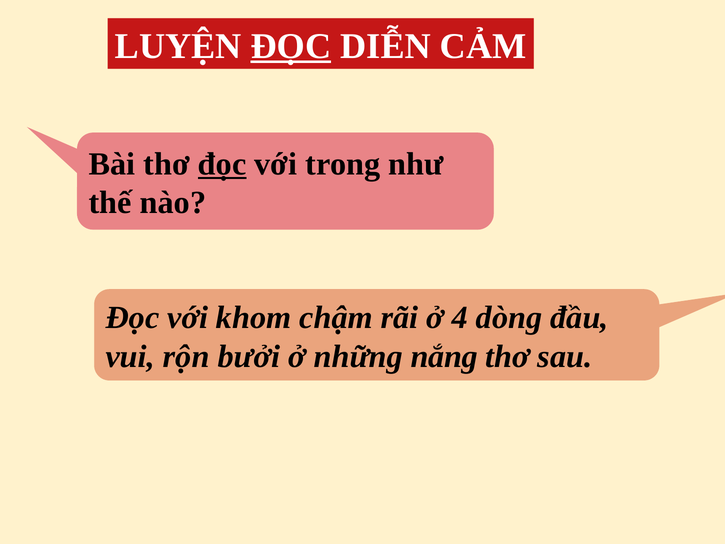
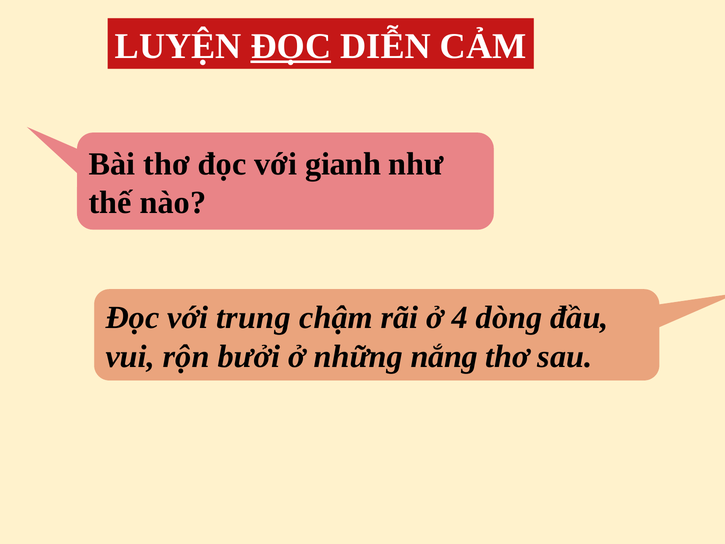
đọc at (222, 164) underline: present -> none
trong: trong -> gianh
khom: khom -> trung
